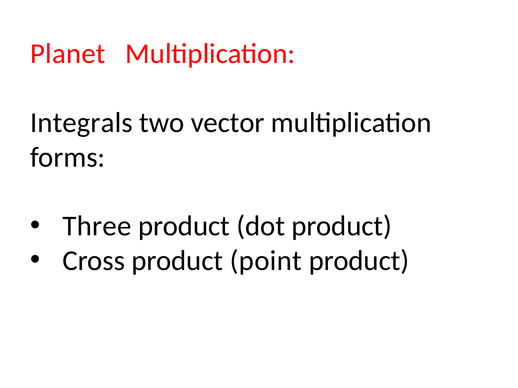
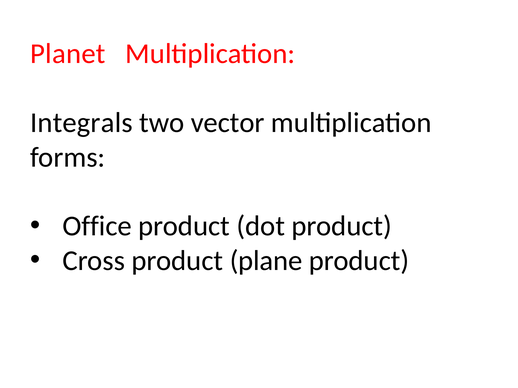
Three: Three -> Office
point: point -> plane
